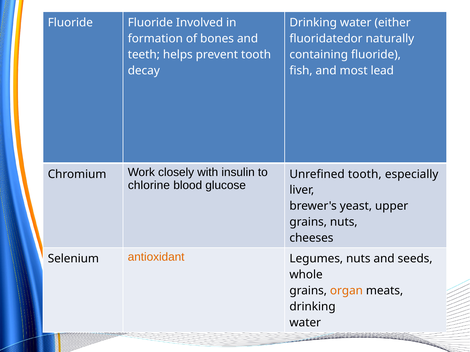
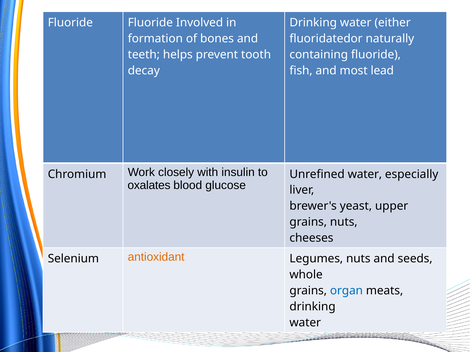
Unrefined tooth: tooth -> water
chlorine: chlorine -> oxalates
organ colour: orange -> blue
